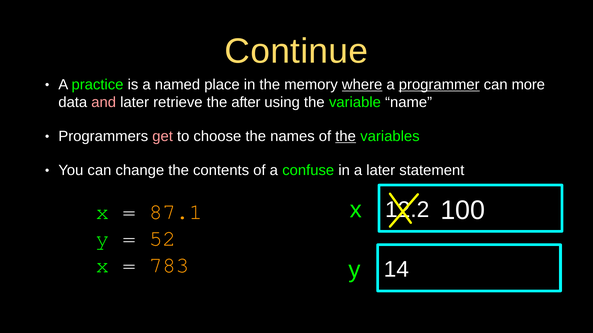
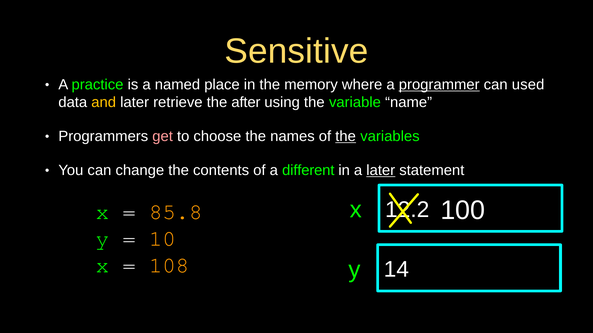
Continue: Continue -> Sensitive
where underline: present -> none
more: more -> used
and colour: pink -> yellow
confuse: confuse -> different
later at (381, 171) underline: none -> present
87.1: 87.1 -> 85.8
52: 52 -> 10
783: 783 -> 108
